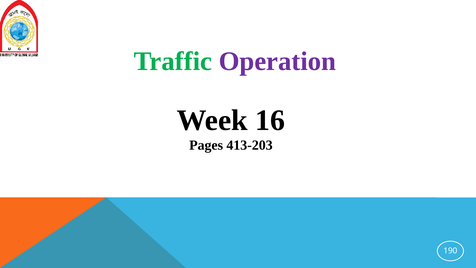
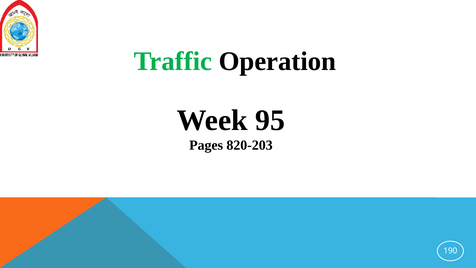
Operation colour: purple -> black
16: 16 -> 95
413-203: 413-203 -> 820-203
